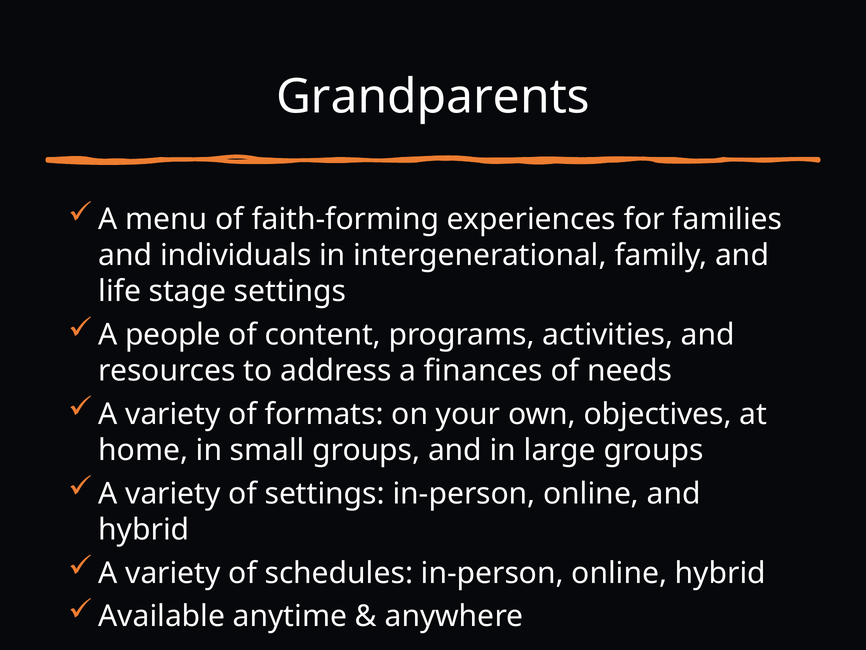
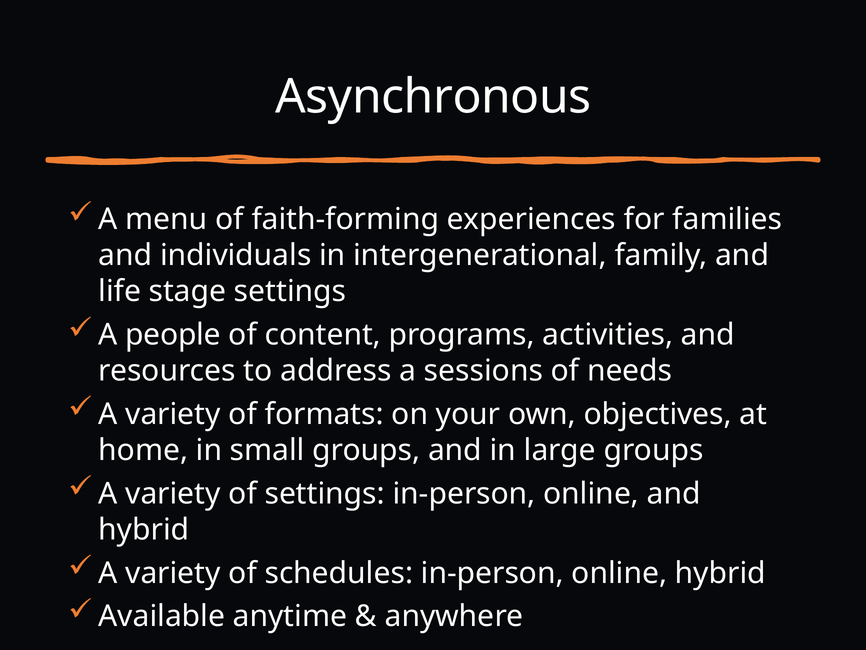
Grandparents: Grandparents -> Asynchronous
finances: finances -> sessions
